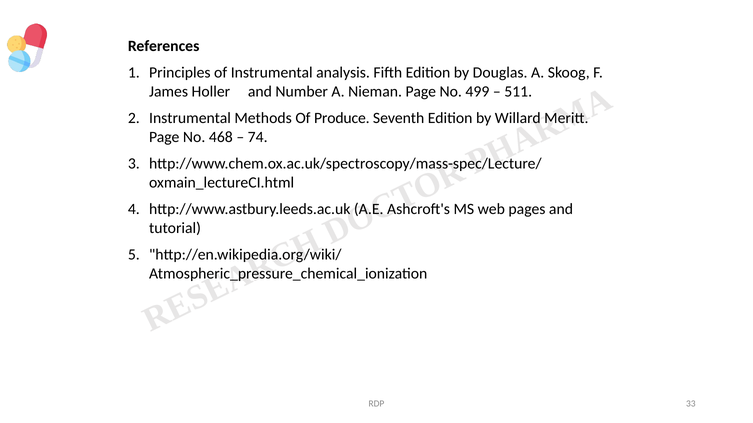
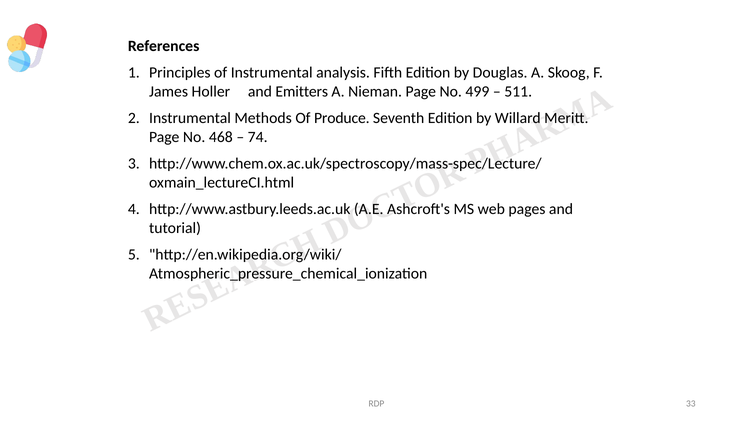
Number: Number -> Emitters
